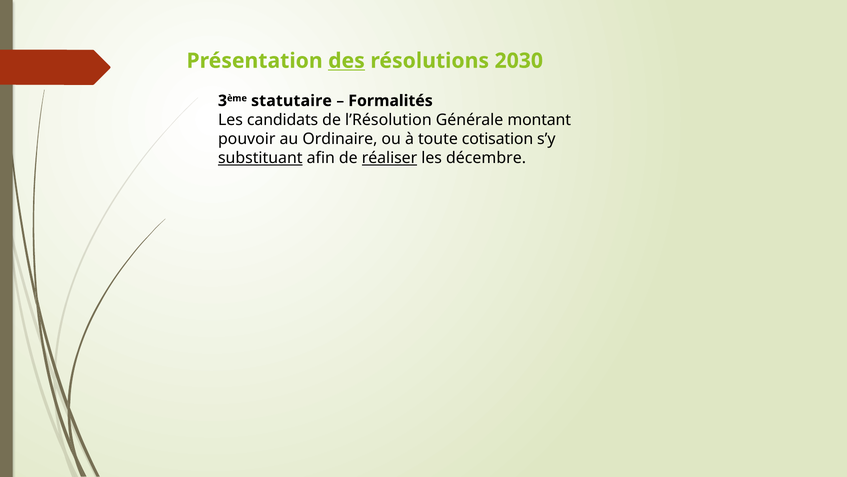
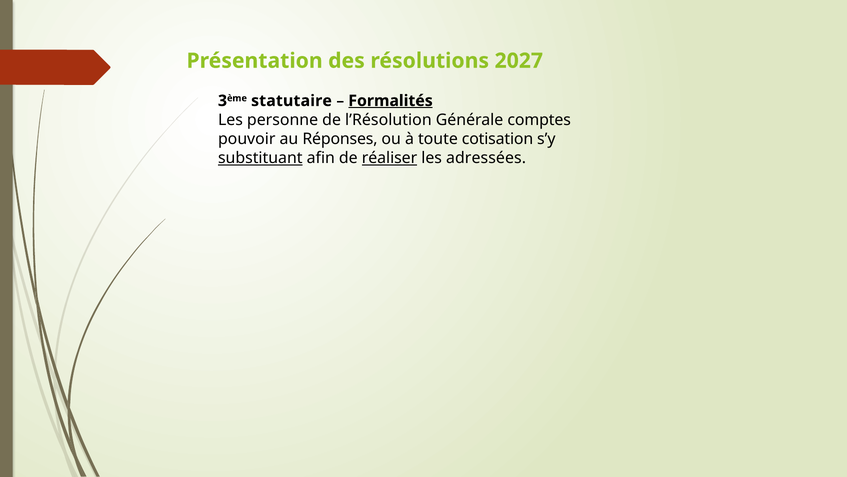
des underline: present -> none
2030: 2030 -> 2027
Formalités underline: none -> present
candidats: candidats -> personne
montant: montant -> comptes
Ordinaire: Ordinaire -> Réponses
décembre: décembre -> adressées
